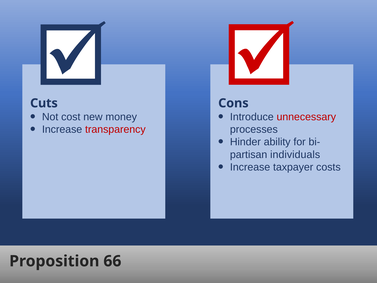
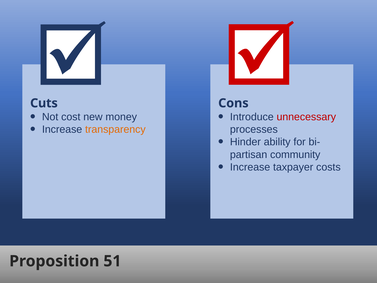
transparency colour: red -> orange
individuals: individuals -> community
66: 66 -> 51
